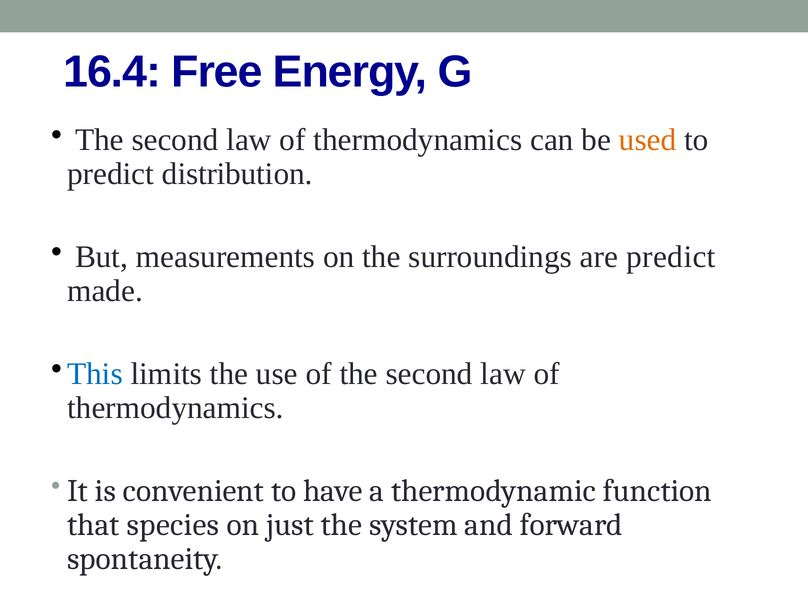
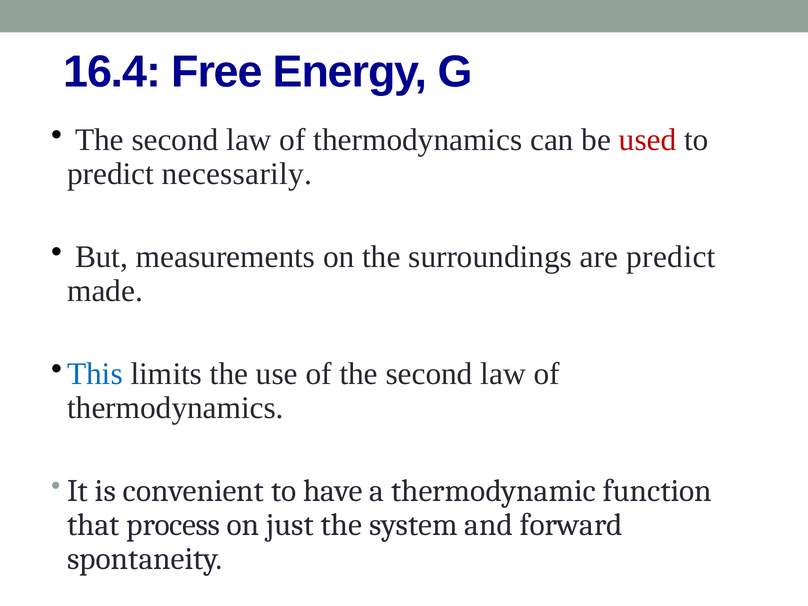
used colour: orange -> red
distribution: distribution -> necessarily
species: species -> process
